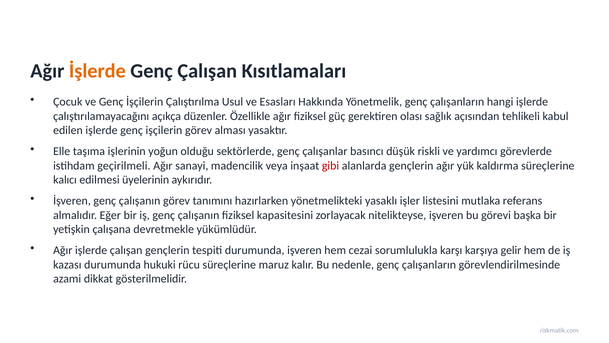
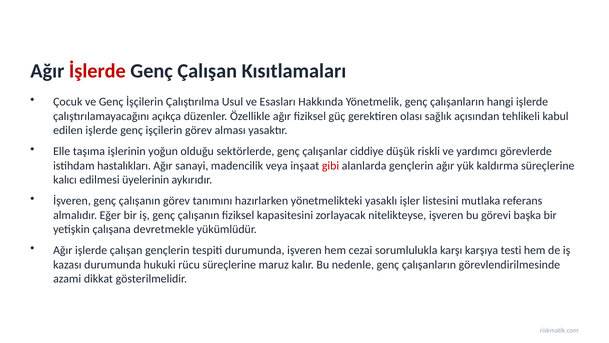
İşlerde colour: orange -> red
basıncı: basıncı -> ciddiye
geçirilmeli: geçirilmeli -> hastalıkları
gelir: gelir -> testi
